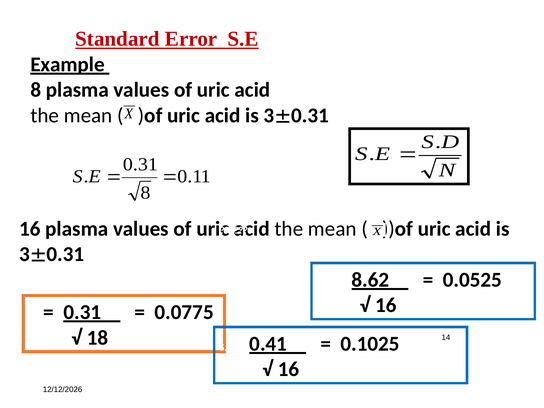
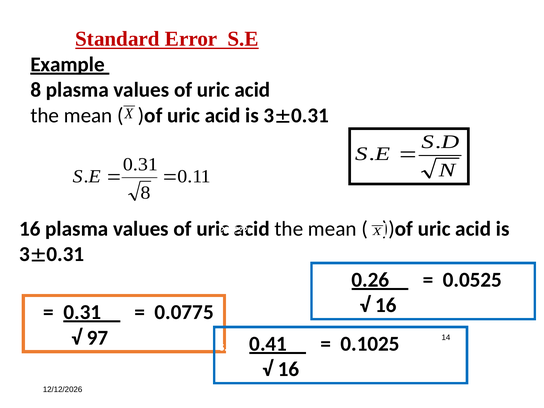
8.62: 8.62 -> 0.26
18: 18 -> 97
